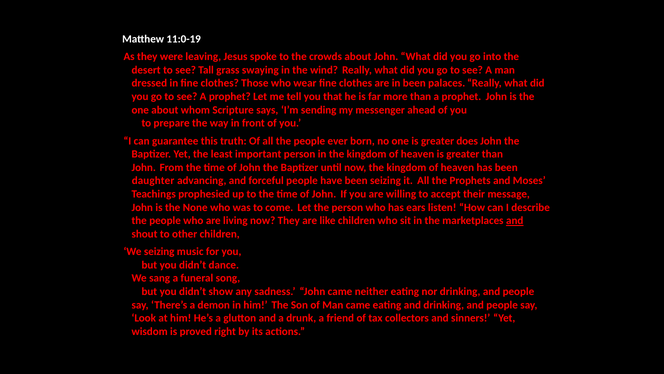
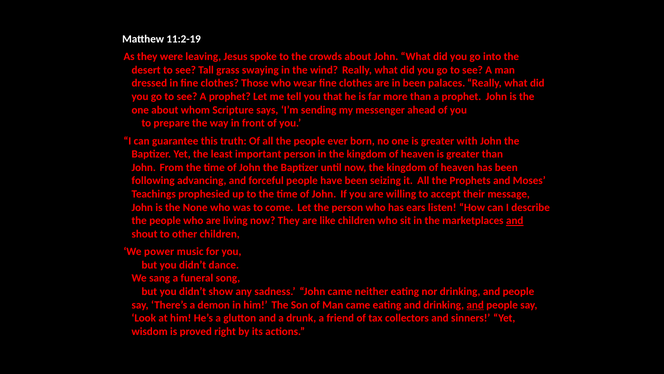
11:0-19: 11:0-19 -> 11:2-19
does: does -> with
daughter: daughter -> following
We seizing: seizing -> power
and at (475, 304) underline: none -> present
